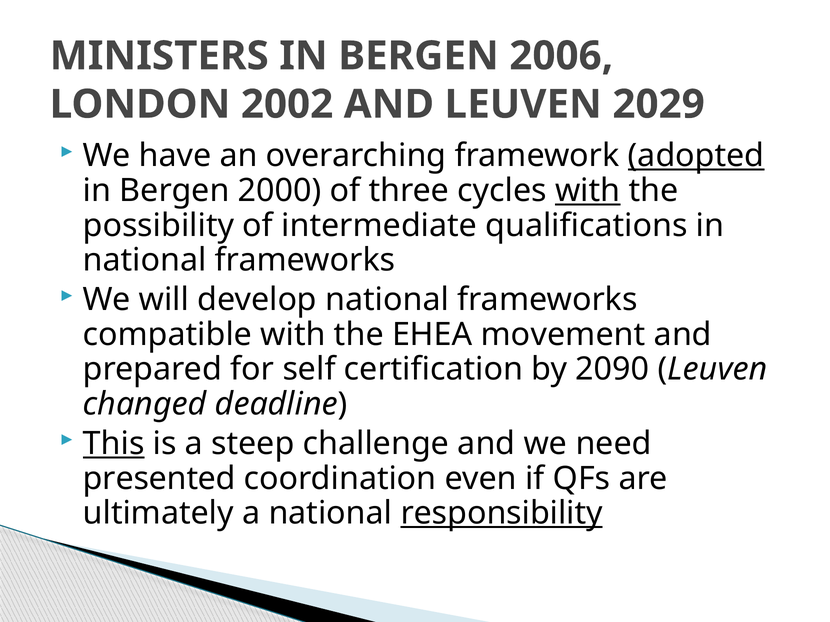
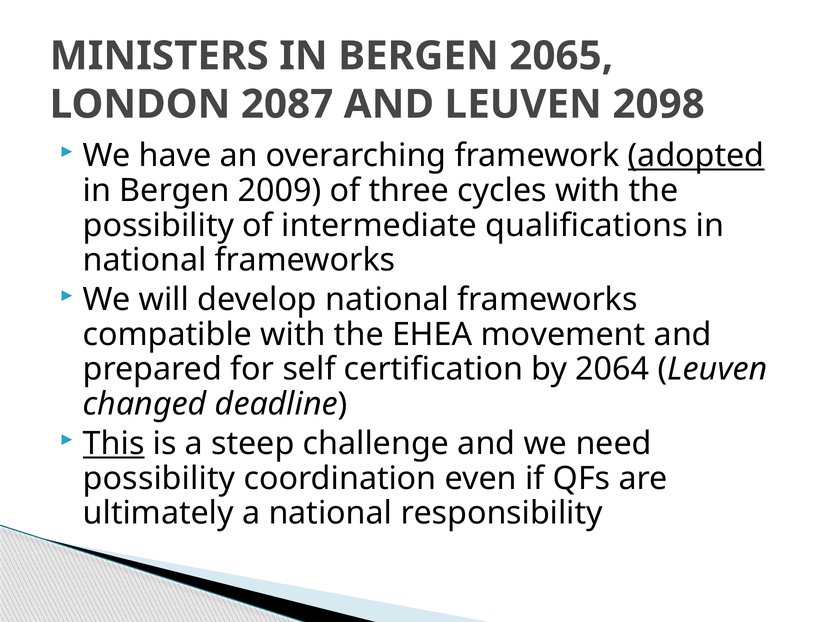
2006: 2006 -> 2065
2002: 2002 -> 2087
2029: 2029 -> 2098
2000: 2000 -> 2009
with at (588, 191) underline: present -> none
2090: 2090 -> 2064
presented at (159, 479): presented -> possibility
responsibility underline: present -> none
